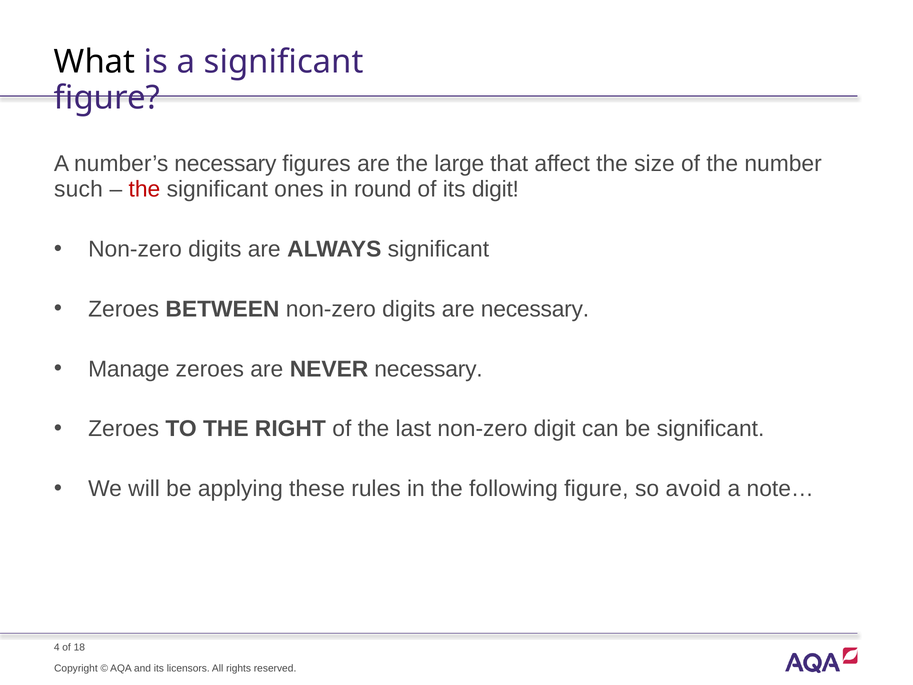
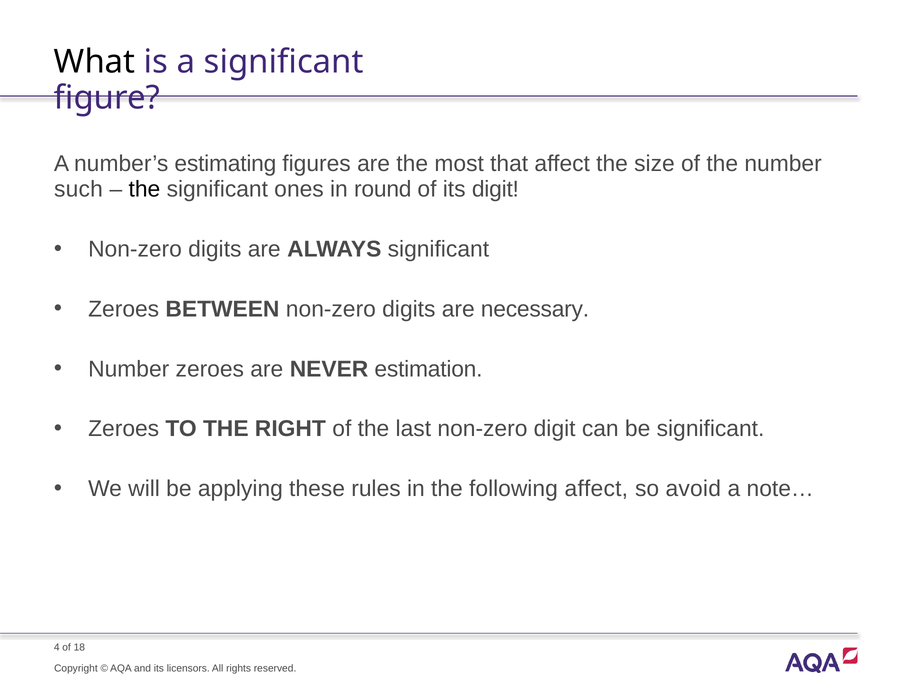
number’s necessary: necessary -> estimating
large: large -> most
the at (144, 189) colour: red -> black
Manage at (129, 369): Manage -> Number
NEVER necessary: necessary -> estimation
following figure: figure -> affect
